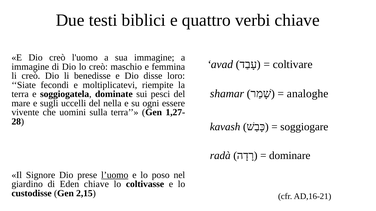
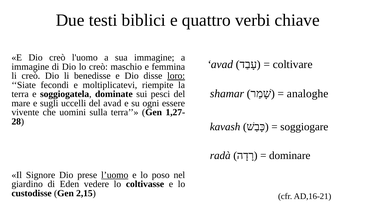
loro underline: none -> present
del nella: nella -> avad
Eden chiave: chiave -> vedere
